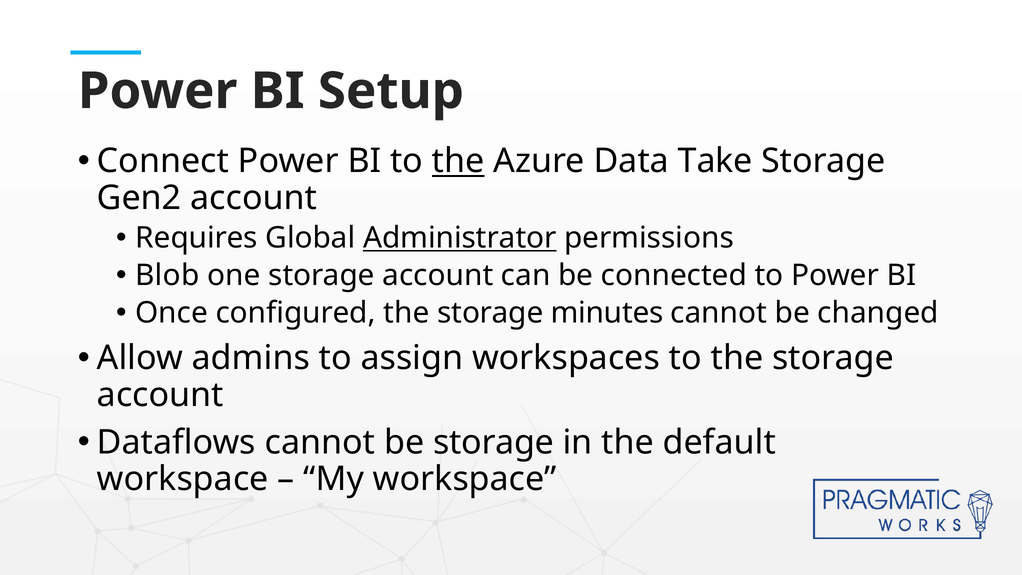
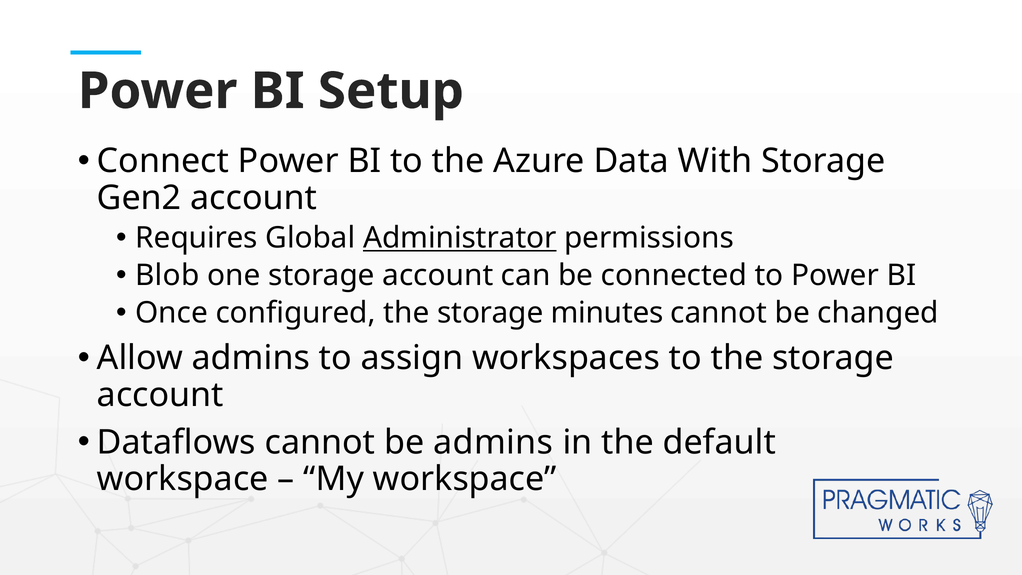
the at (458, 161) underline: present -> none
Take: Take -> With
be storage: storage -> admins
